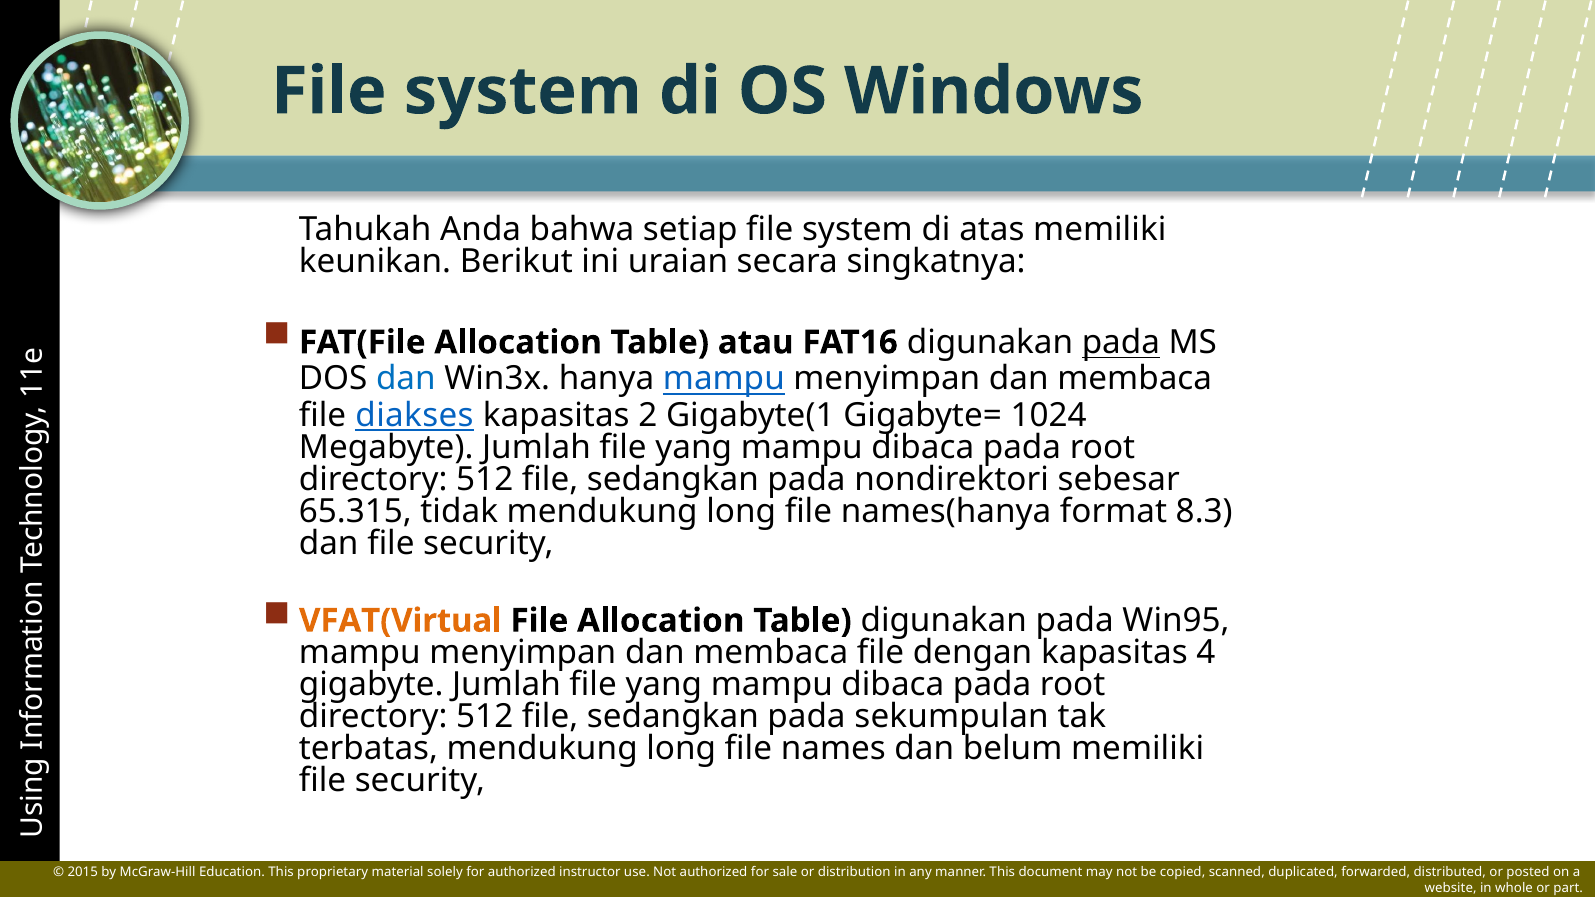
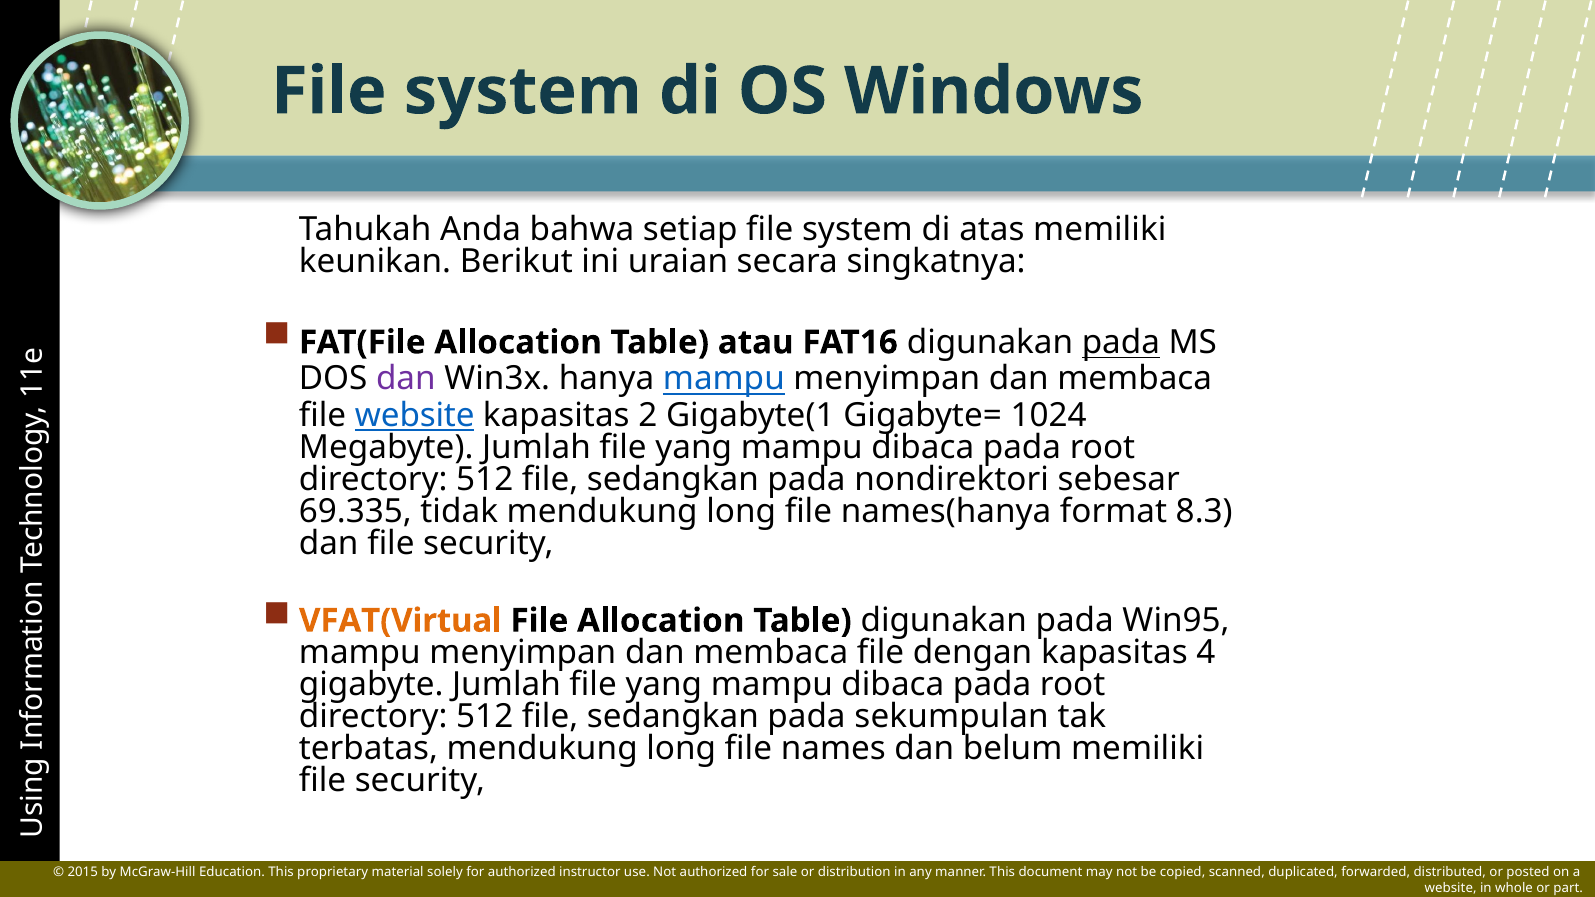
dan at (406, 379) colour: blue -> purple
file diakses: diakses -> website
65.315: 65.315 -> 69.335
